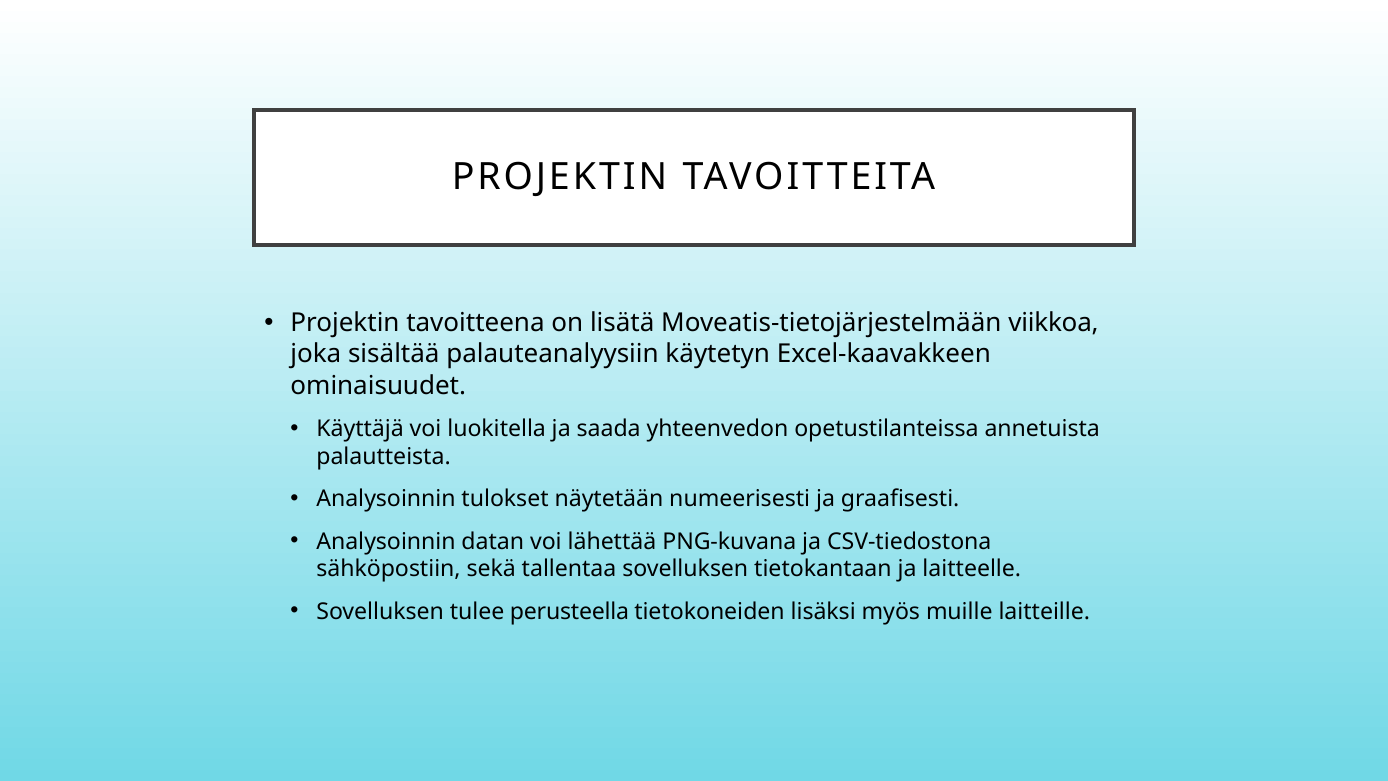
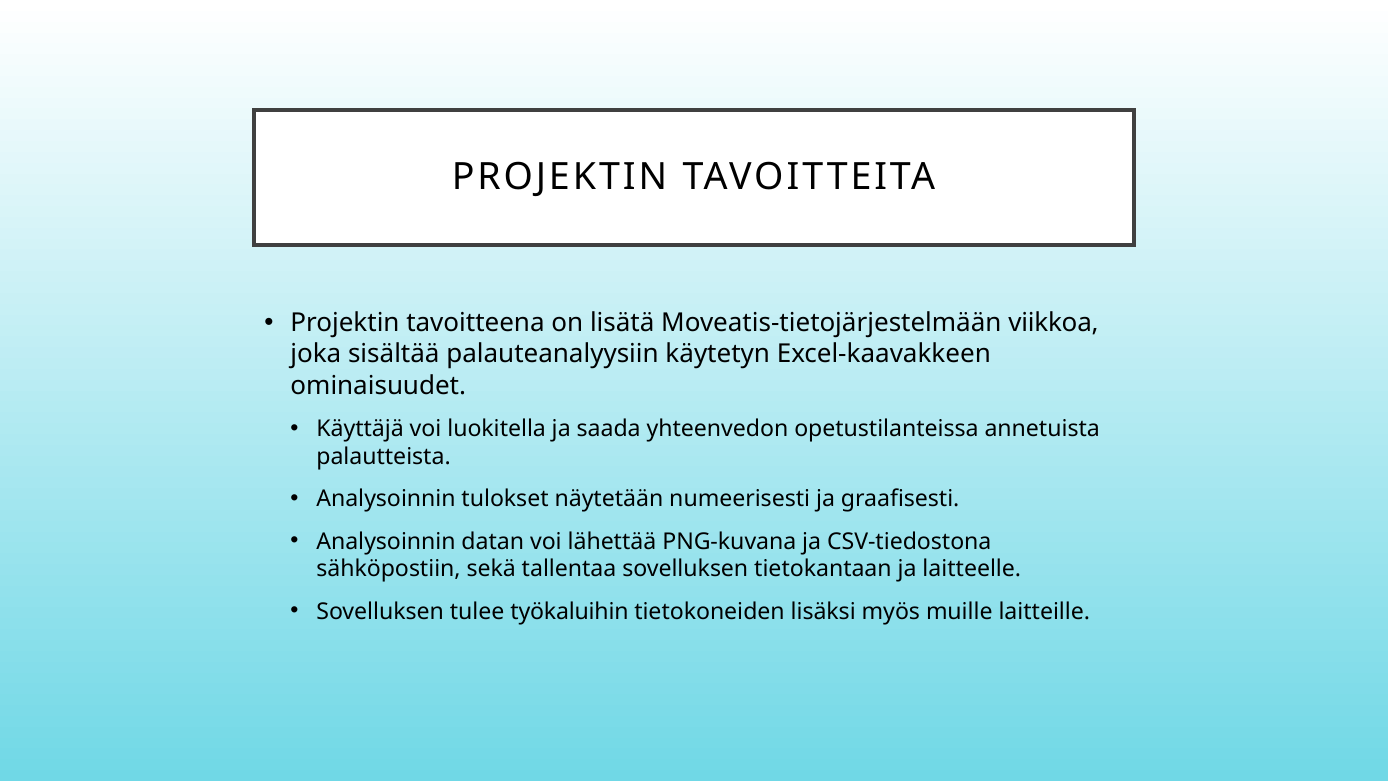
perusteella: perusteella -> työkaluihin
